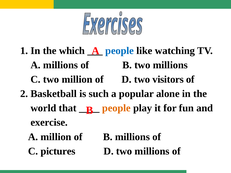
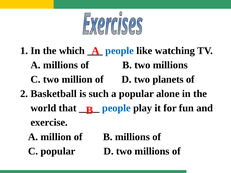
visitors: visitors -> planets
people at (116, 108) colour: orange -> blue
C pictures: pictures -> popular
